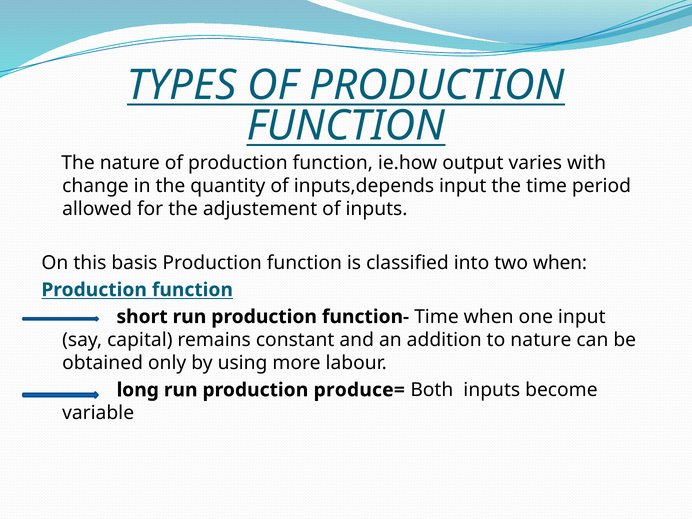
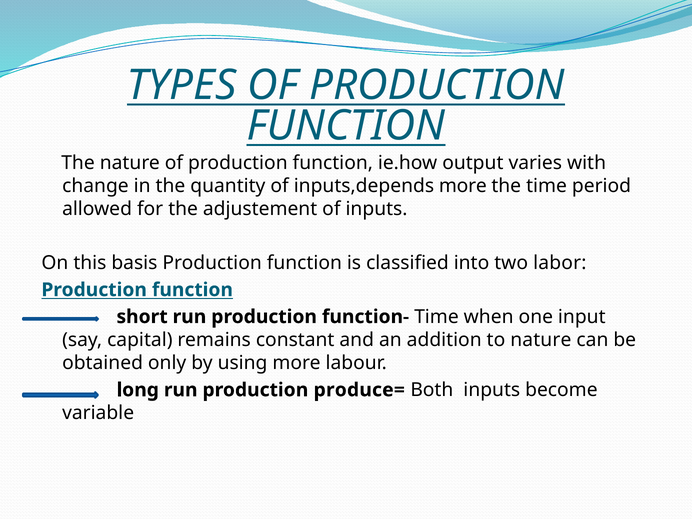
inputs,depends input: input -> more
two when: when -> labor
